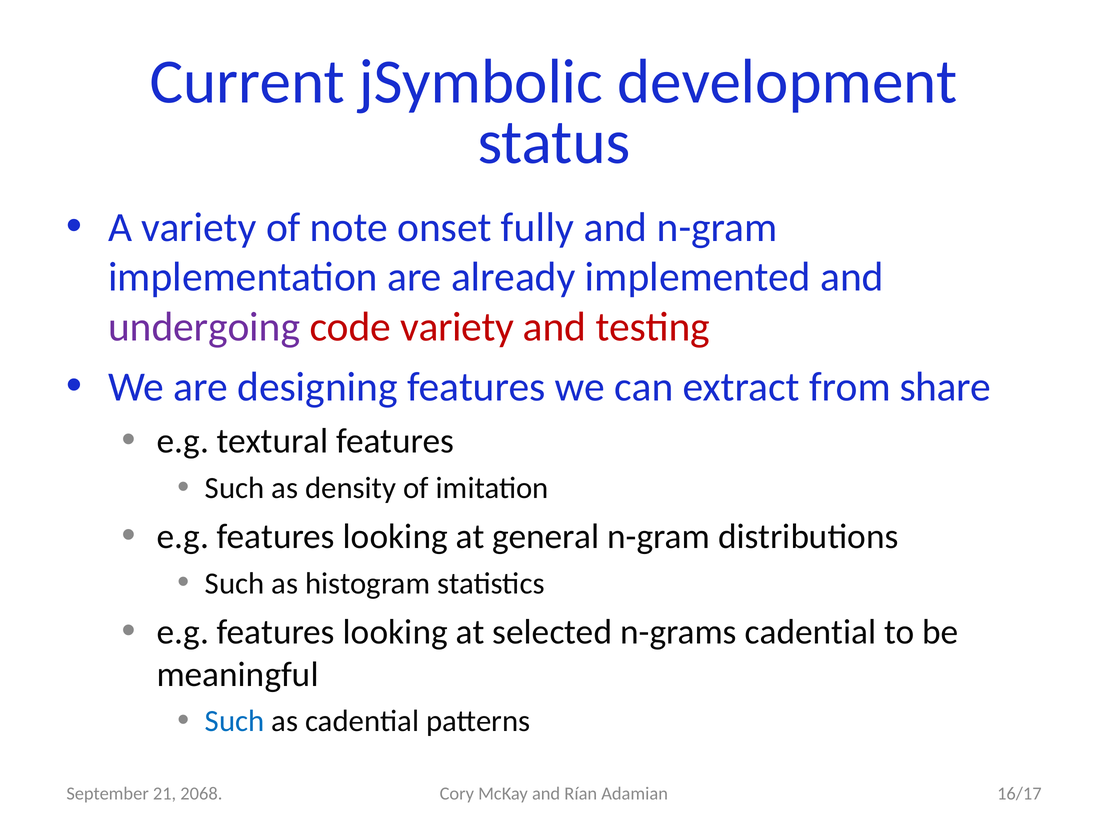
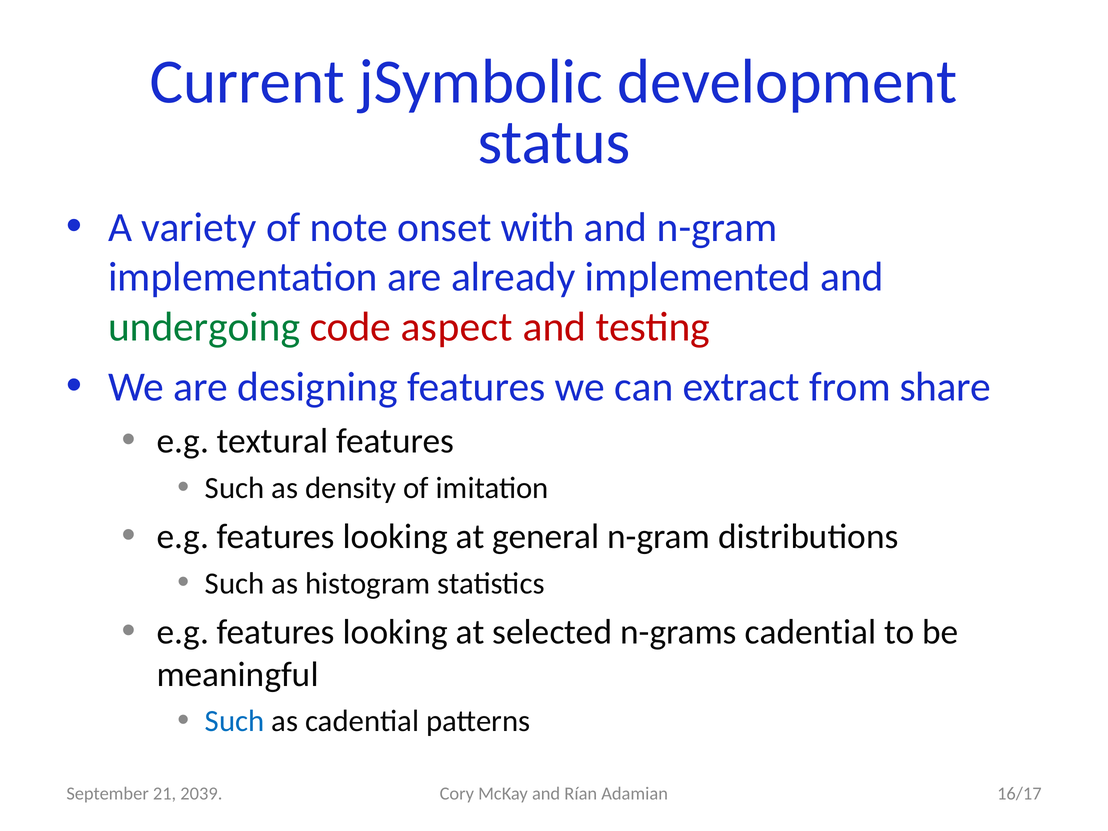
fully: fully -> with
undergoing colour: purple -> green
code variety: variety -> aspect
2068: 2068 -> 2039
